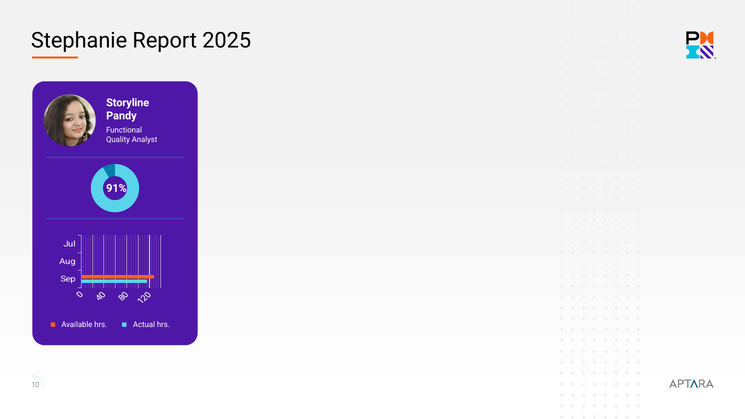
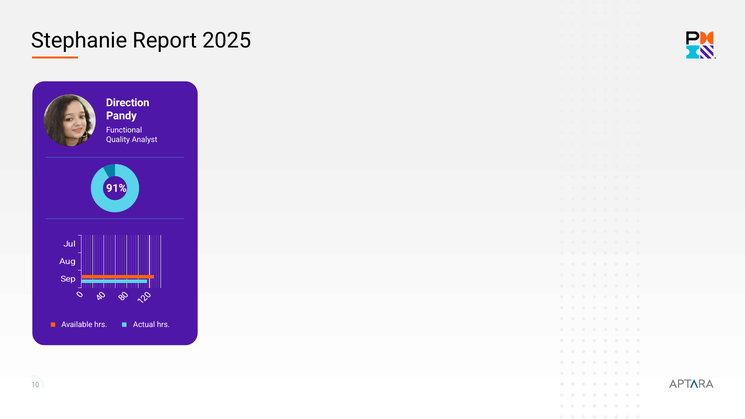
Storyline: Storyline -> Direction
